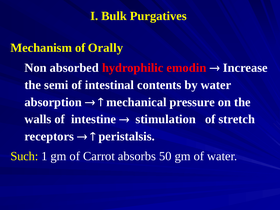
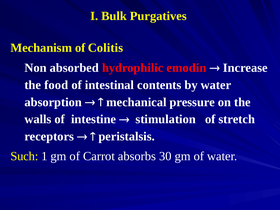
Orally: Orally -> Colitis
semi: semi -> food
50: 50 -> 30
